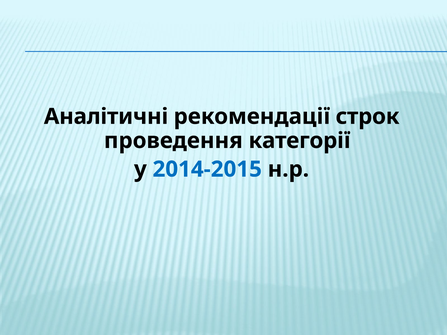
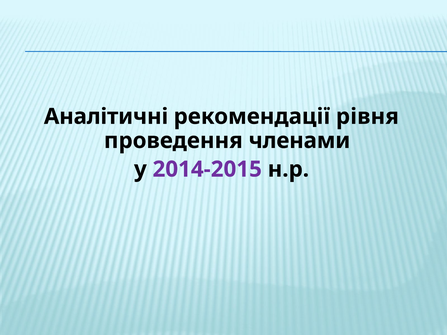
строк: строк -> рівня
категорії: категорії -> членами
2014-2015 colour: blue -> purple
